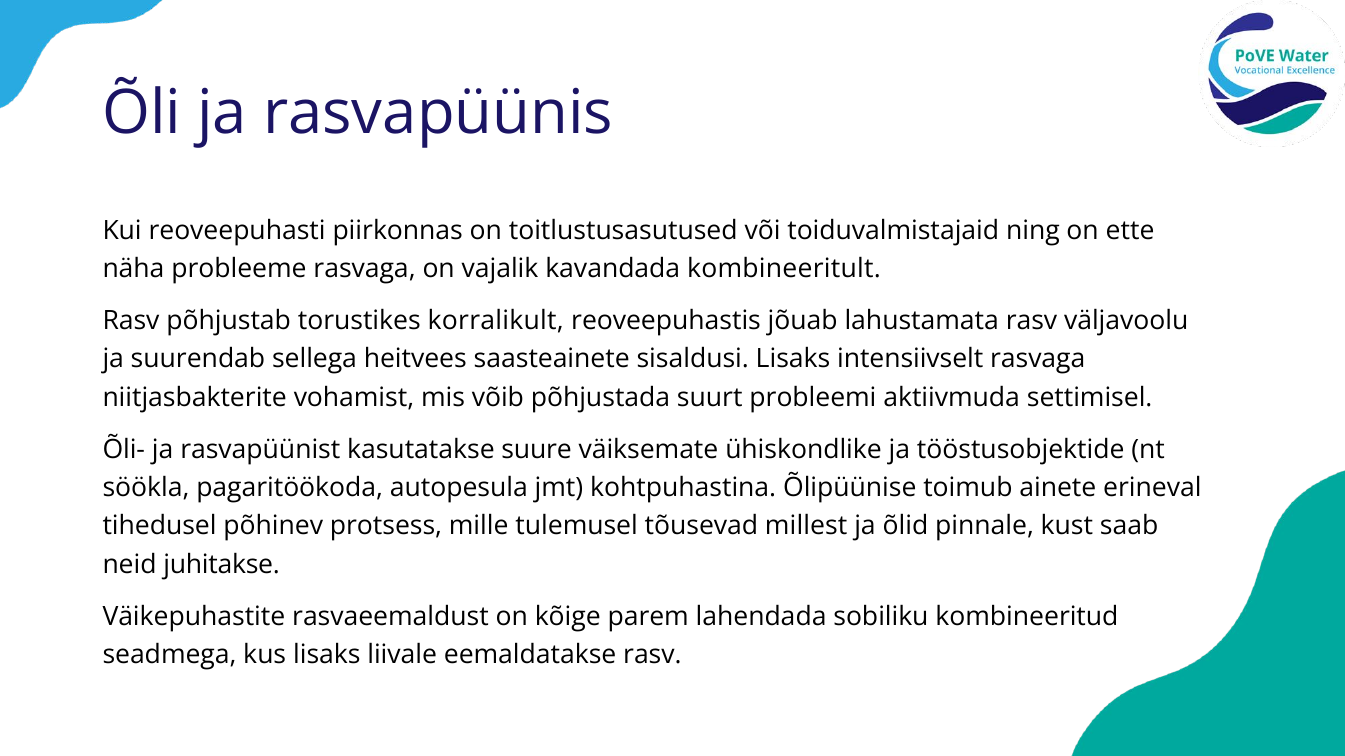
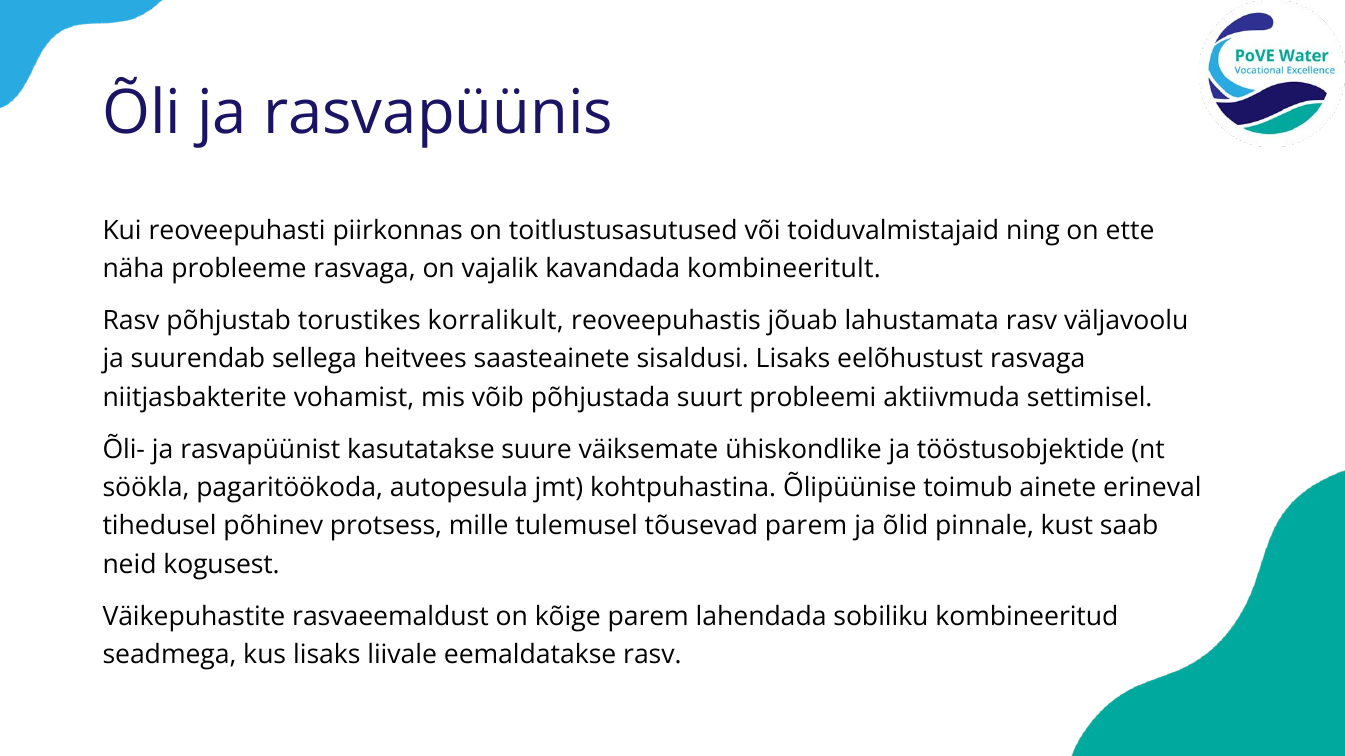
intensiivselt: intensiivselt -> eelõhustust
tõusevad millest: millest -> parem
juhitakse: juhitakse -> kogusest
